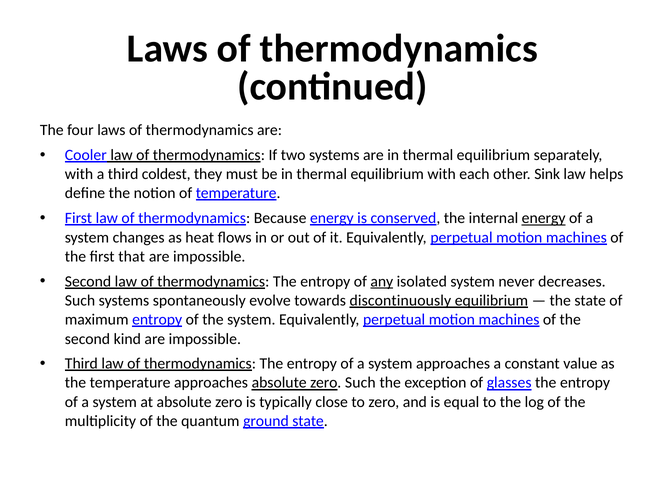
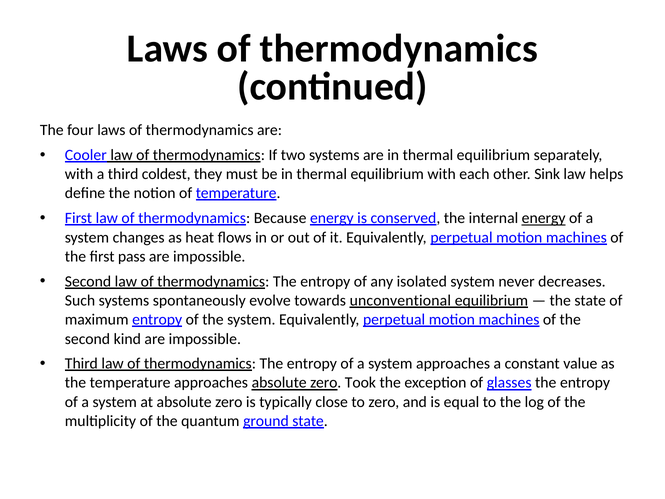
that: that -> pass
any underline: present -> none
discontinuously: discontinuously -> unconventional
zero Such: Such -> Took
